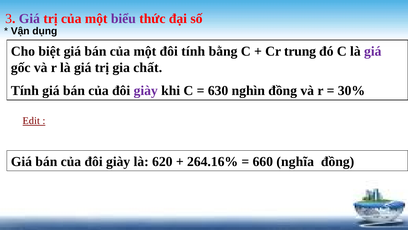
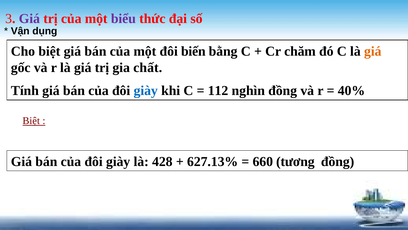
đôi tính: tính -> biến
trung: trung -> chăm
giá at (373, 51) colour: purple -> orange
giày at (146, 91) colour: purple -> blue
630: 630 -> 112
30%: 30% -> 40%
Edit at (31, 120): Edit -> Biệt
620: 620 -> 428
264.16%: 264.16% -> 627.13%
nghĩa: nghĩa -> tương
